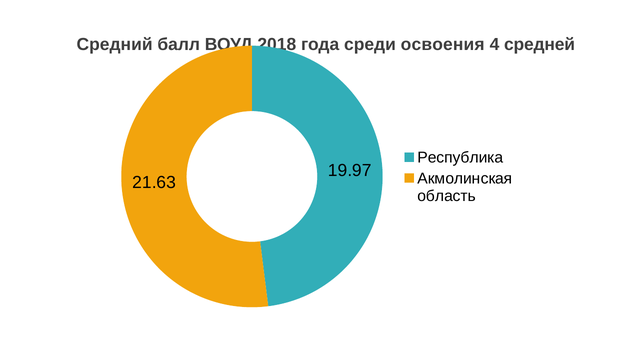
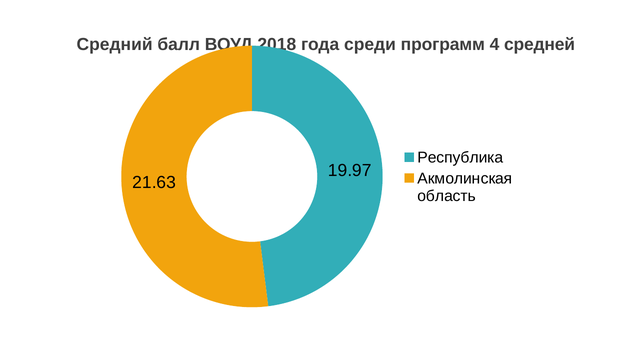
освоения: освоения -> программ
